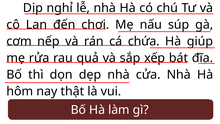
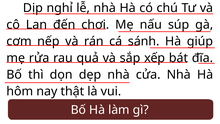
chứa: chứa -> sánh
